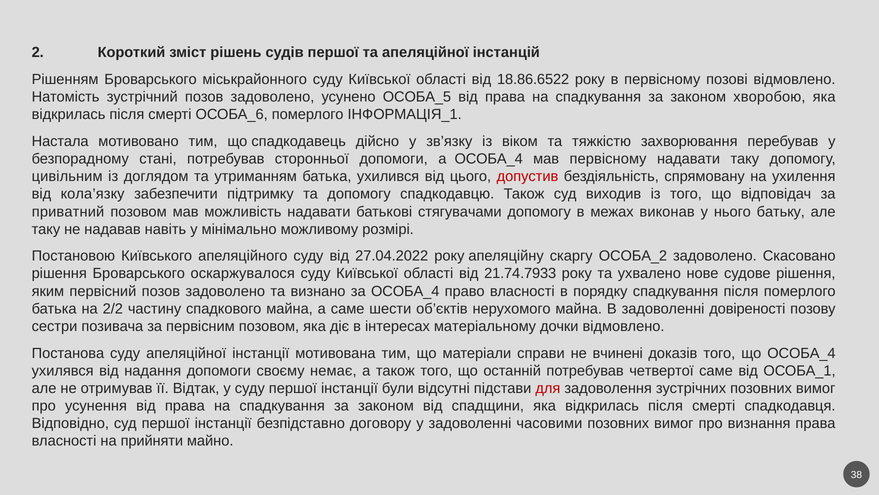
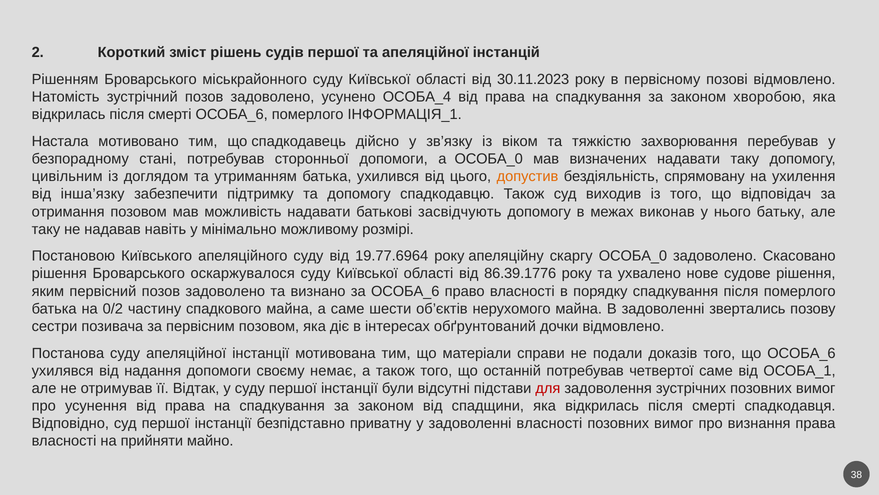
18.86.6522: 18.86.6522 -> 30.11.2023
ОСОБА_5: ОСОБА_5 -> ОСОБА_4
а ОСОБА_4: ОСОБА_4 -> ОСОБА_0
мав первісному: первісному -> визначених
допустив colour: red -> orange
кола’язку: кола’язку -> інша’язку
приватний: приватний -> отримання
стягувачами: стягувачами -> засвідчують
27.04.2022: 27.04.2022 -> 19.77.6964
скаргу ОСОБА_2: ОСОБА_2 -> ОСОБА_0
21.74.7933: 21.74.7933 -> 86.39.1776
за ОСОБА_4: ОСОБА_4 -> ОСОБА_6
2/2: 2/2 -> 0/2
довіреності: довіреності -> звертались
матеріальному: матеріальному -> обґрунтований
вчинені: вчинені -> подали
що ОСОБА_4: ОСОБА_4 -> ОСОБА_6
договору: договору -> приватну
задоволенні часовими: часовими -> власності
